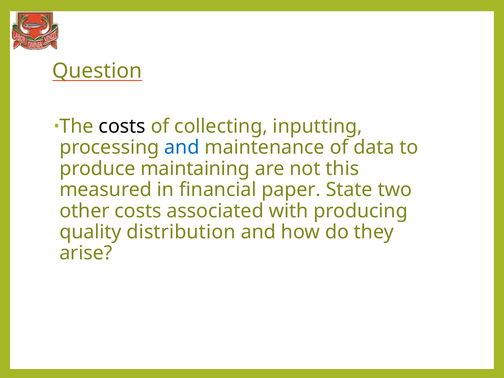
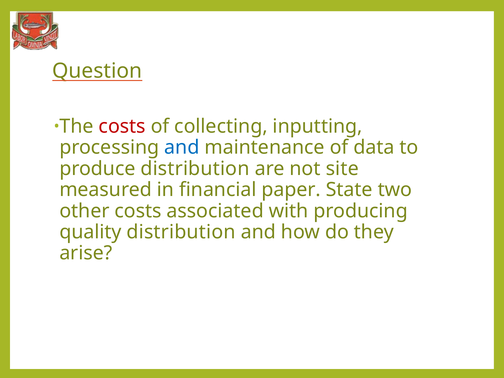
costs at (122, 126) colour: black -> red
produce maintaining: maintaining -> distribution
this: this -> site
